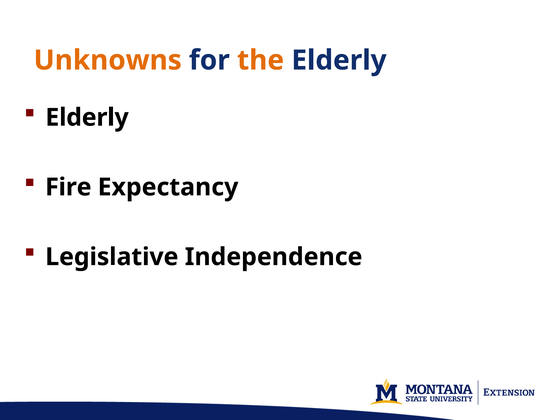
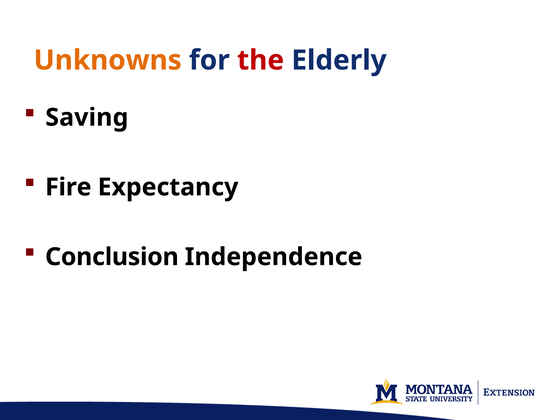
the colour: orange -> red
Elderly at (87, 117): Elderly -> Saving
Legislative: Legislative -> Conclusion
